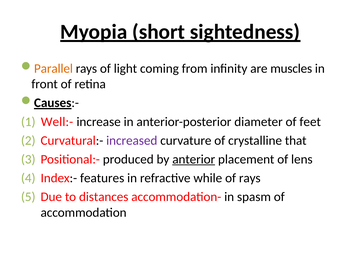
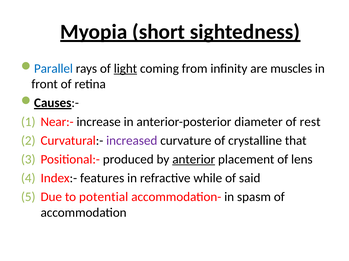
Parallel colour: orange -> blue
light underline: none -> present
Well:-: Well:- -> Near:-
feet: feet -> rest
of rays: rays -> said
distances: distances -> potential
